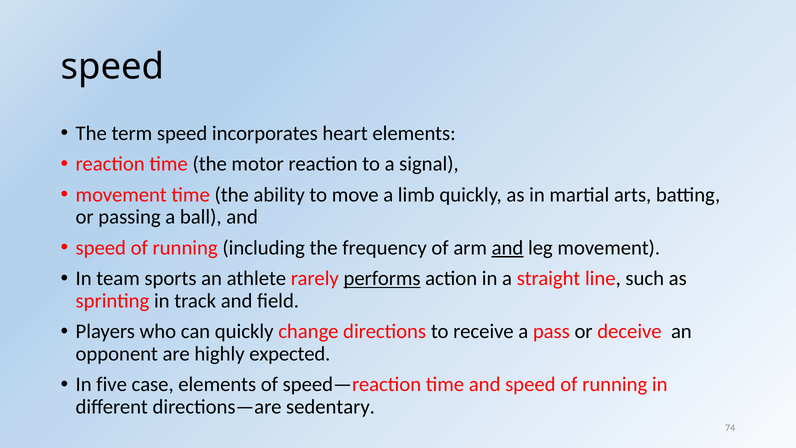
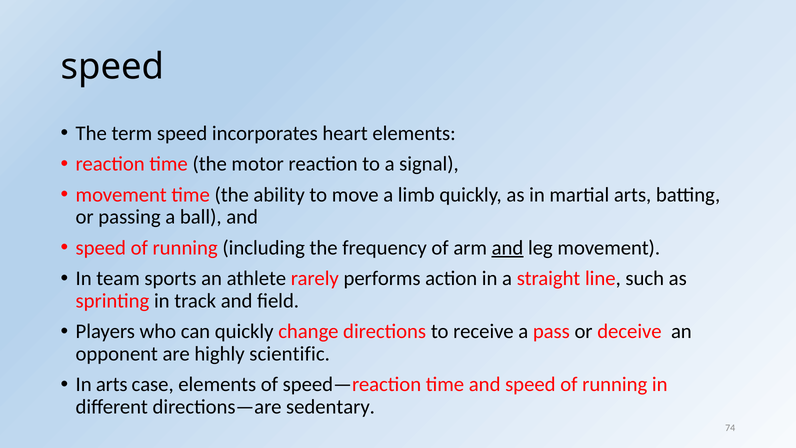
performs underline: present -> none
expected: expected -> scientific
In five: five -> arts
